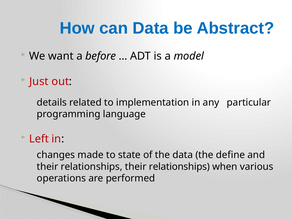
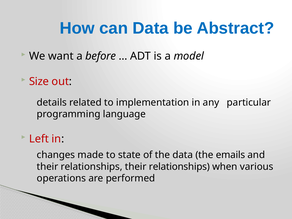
Just: Just -> Size
define: define -> emails
